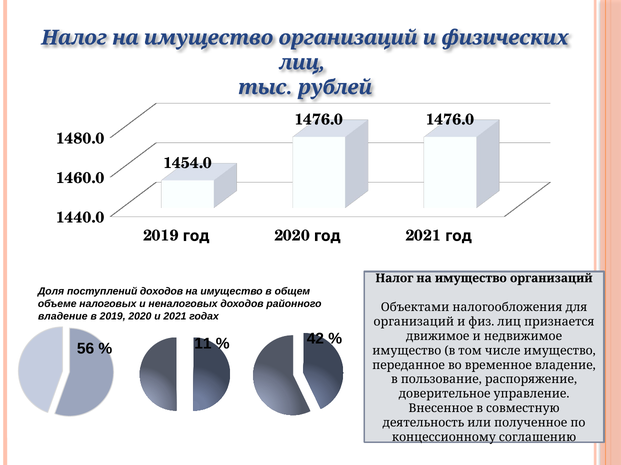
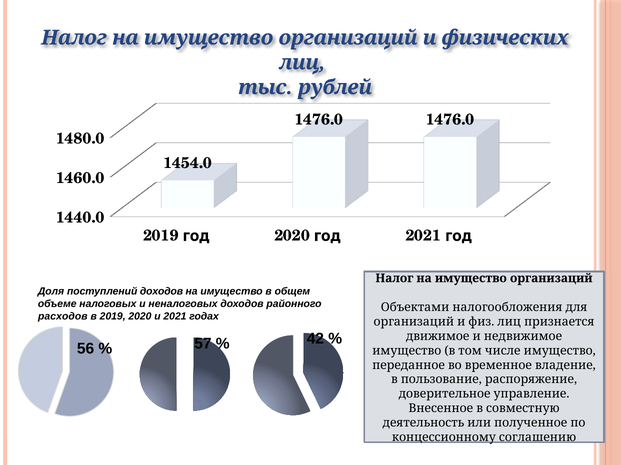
владение at (63, 317): владение -> расходов
11: 11 -> 57
